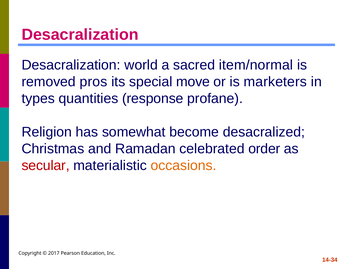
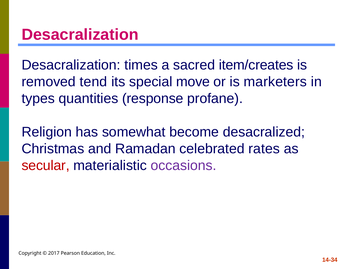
world: world -> times
item/normal: item/normal -> item/creates
pros: pros -> tend
order: order -> rates
occasions colour: orange -> purple
